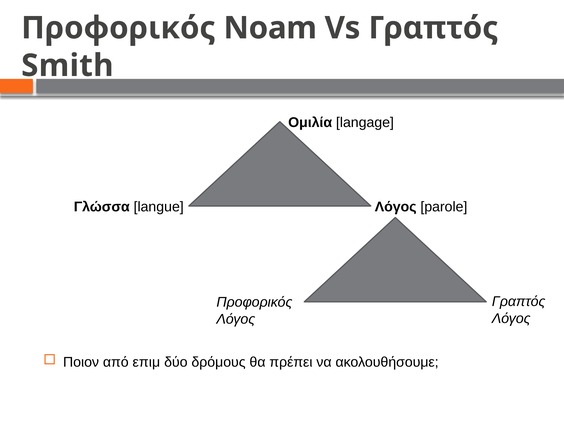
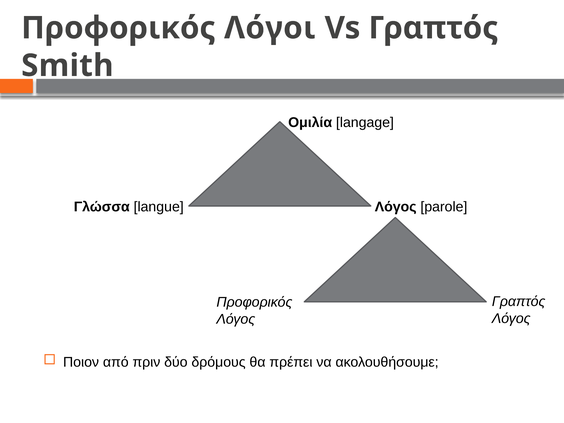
Noam: Noam -> Λόγοι
επιμ: επιμ -> πριν
